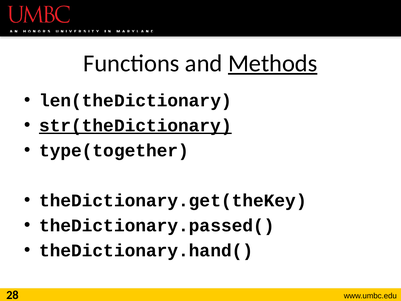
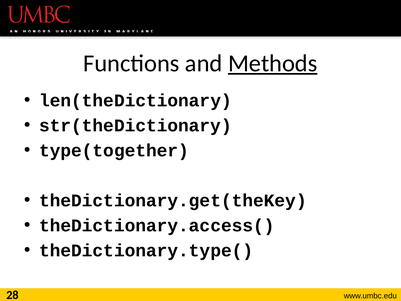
str(theDictionary underline: present -> none
theDictionary.passed(: theDictionary.passed( -> theDictionary.access(
theDictionary.hand(: theDictionary.hand( -> theDictionary.type(
